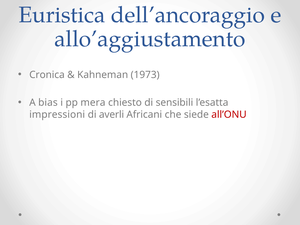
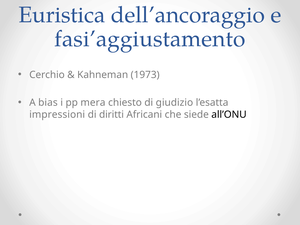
allo’aggiustamento: allo’aggiustamento -> fasi’aggiustamento
Cronica: Cronica -> Cerchio
sensibili: sensibili -> giudizio
averli: averli -> diritti
all’ONU colour: red -> black
